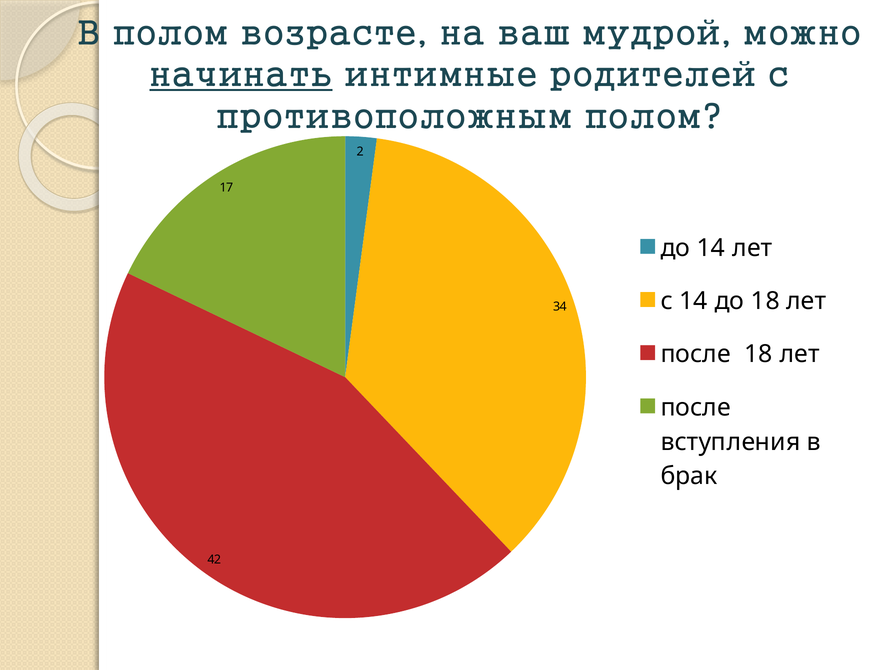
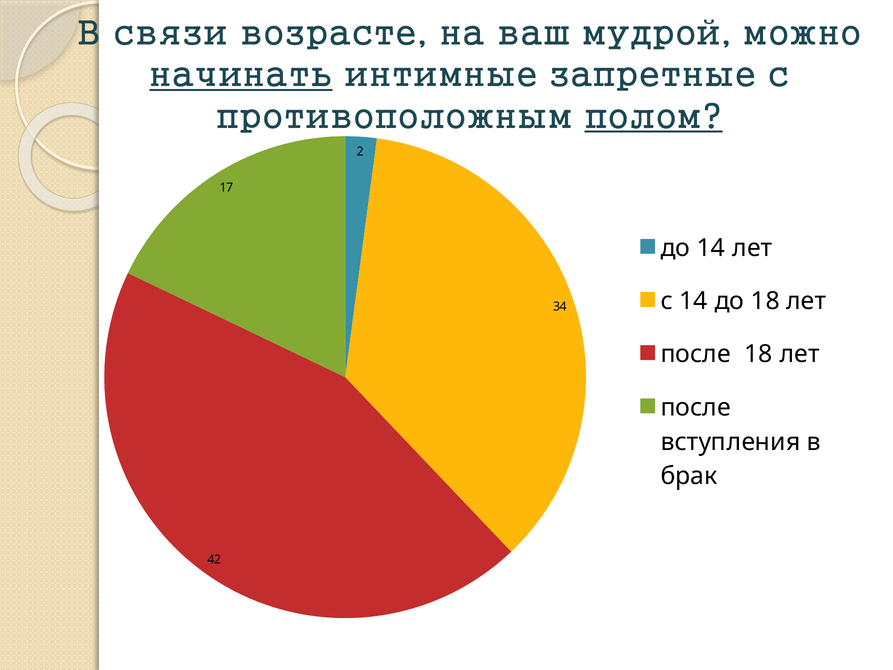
В полом: полом -> связи
родителей: родителей -> запретные
полом at (654, 117) underline: none -> present
